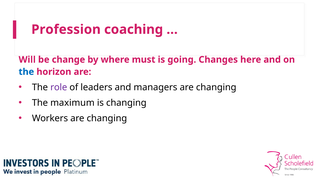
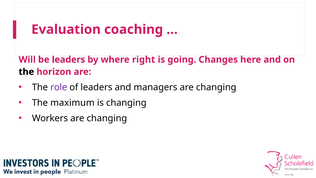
Profession: Profession -> Evaluation
be change: change -> leaders
must: must -> right
the at (26, 72) colour: blue -> black
